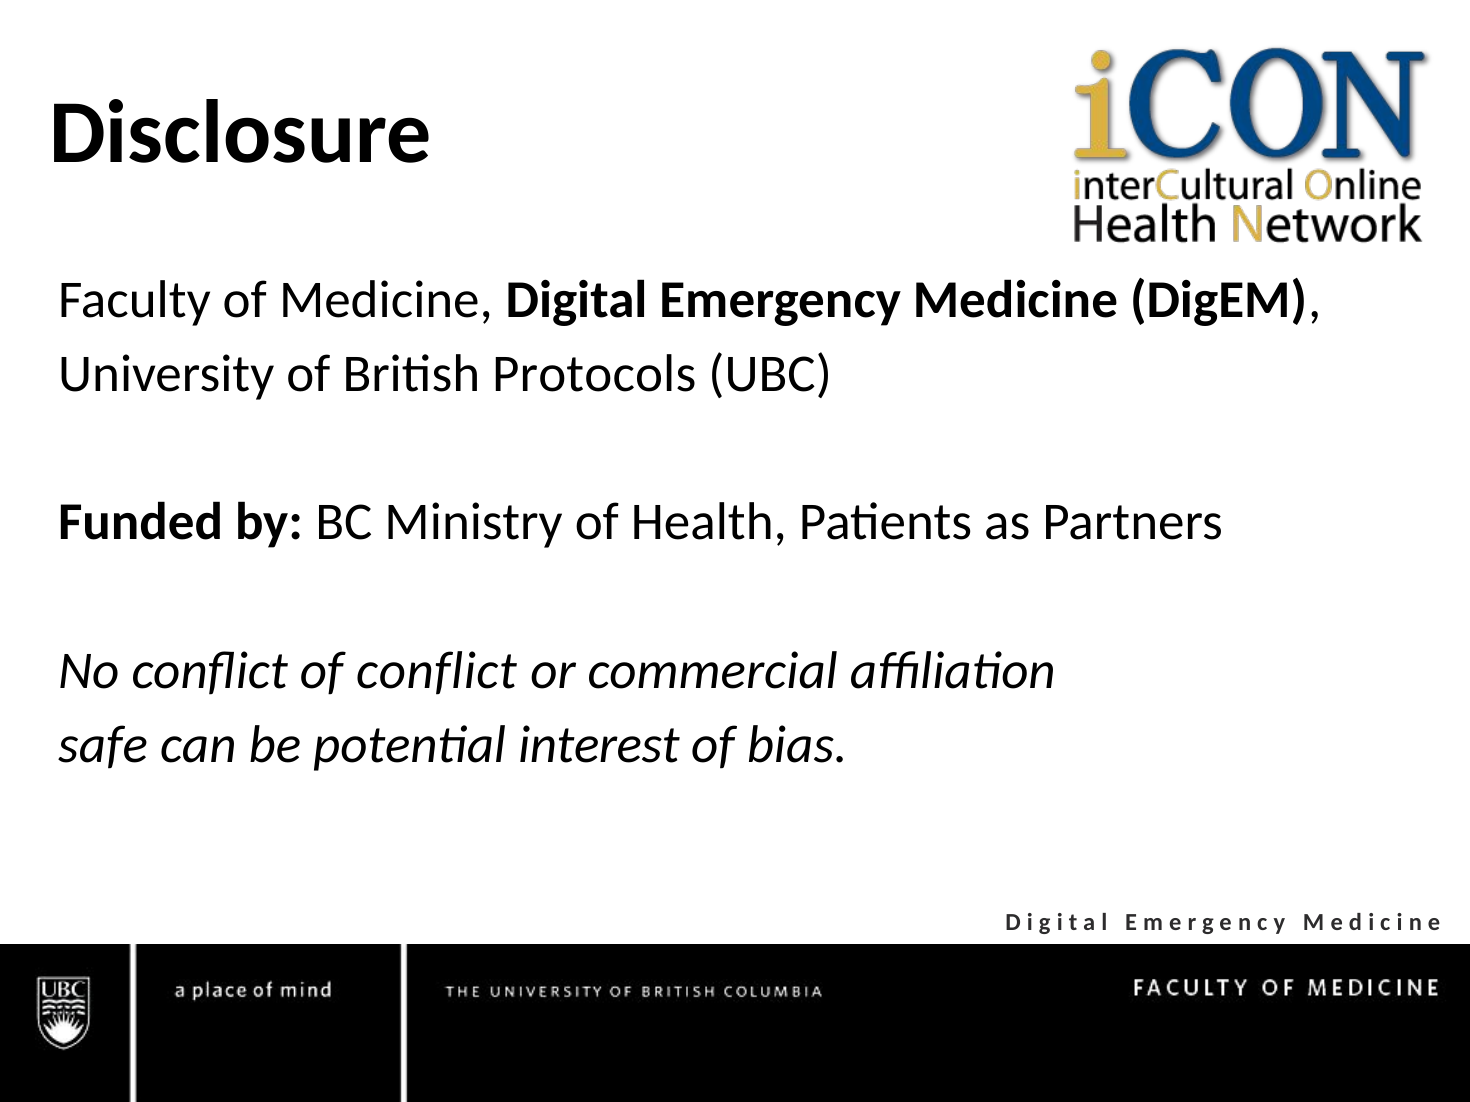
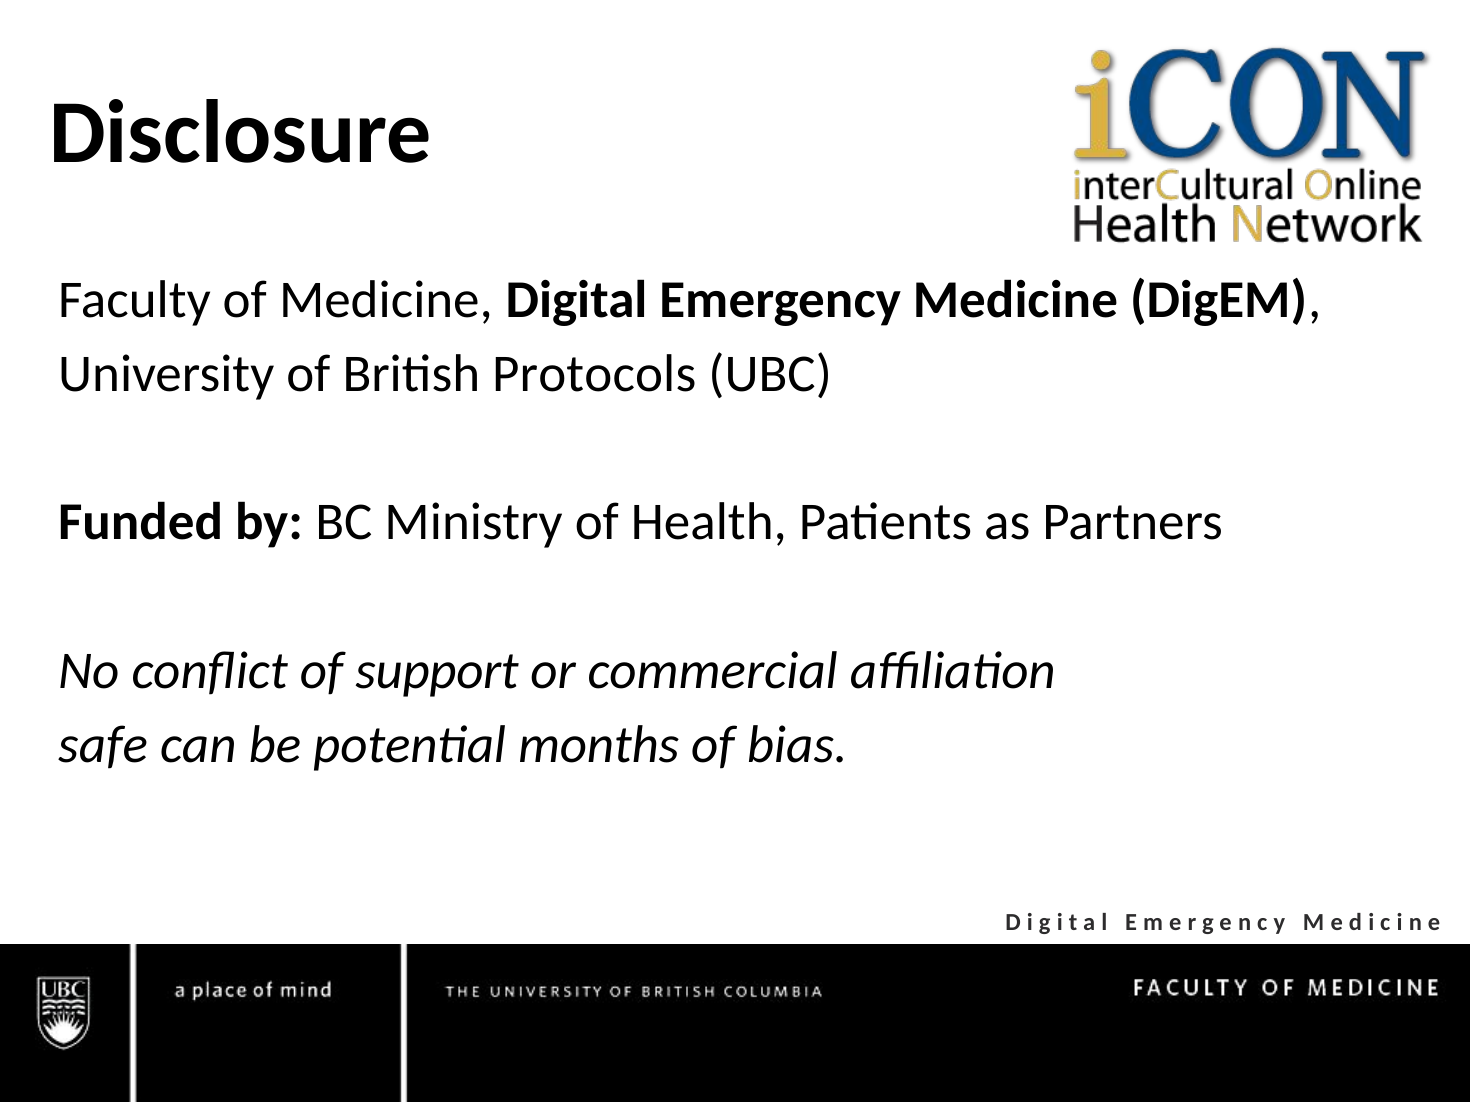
of conflict: conflict -> support
interest: interest -> months
